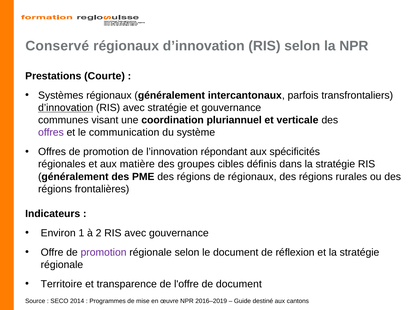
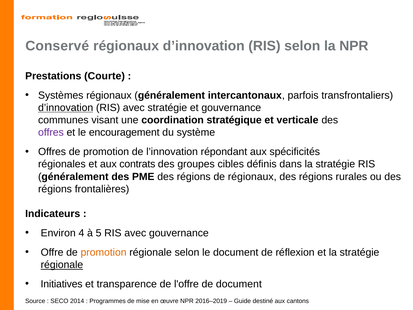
pluriannuel: pluriannuel -> stratégique
communication: communication -> encouragement
matière: matière -> contrats
1: 1 -> 4
2: 2 -> 5
promotion at (104, 252) colour: purple -> orange
régionale at (62, 265) underline: none -> present
Territoire: Territoire -> Initiatives
